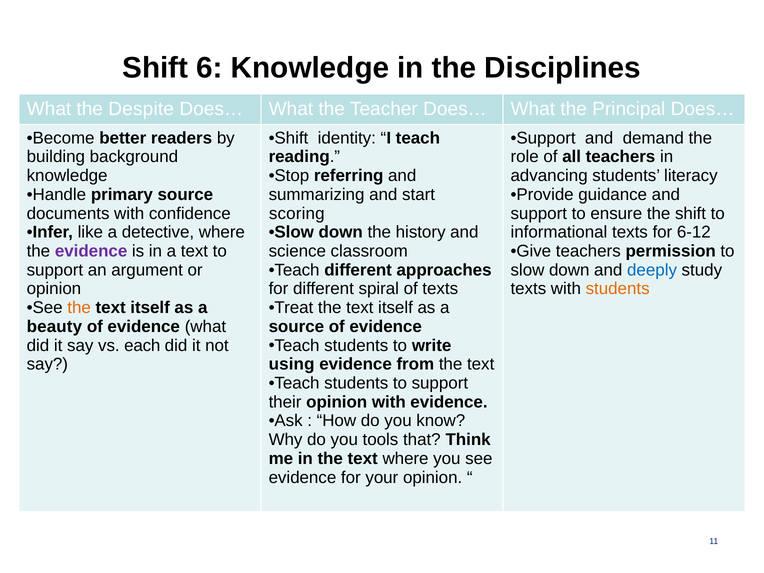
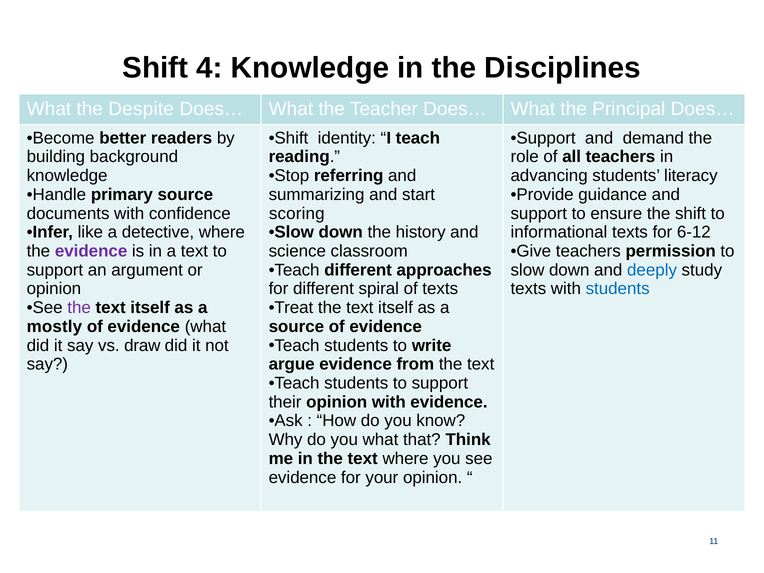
6: 6 -> 4
students at (618, 289) colour: orange -> blue
the at (79, 308) colour: orange -> purple
beauty: beauty -> mostly
each: each -> draw
using: using -> argue
you tools: tools -> what
